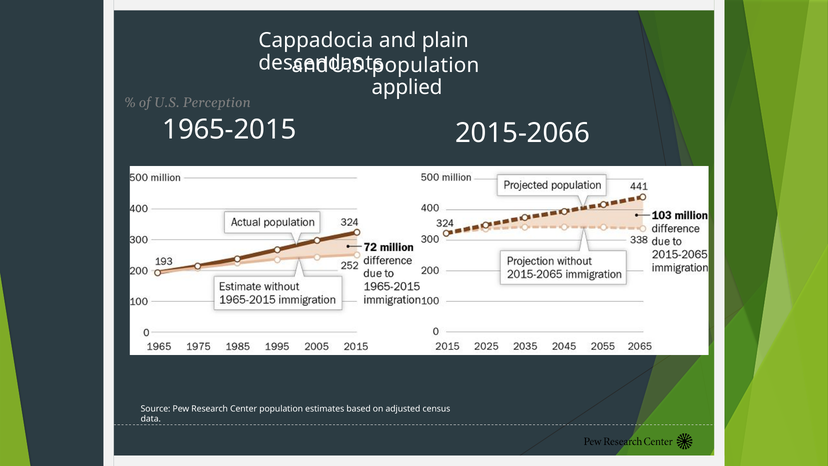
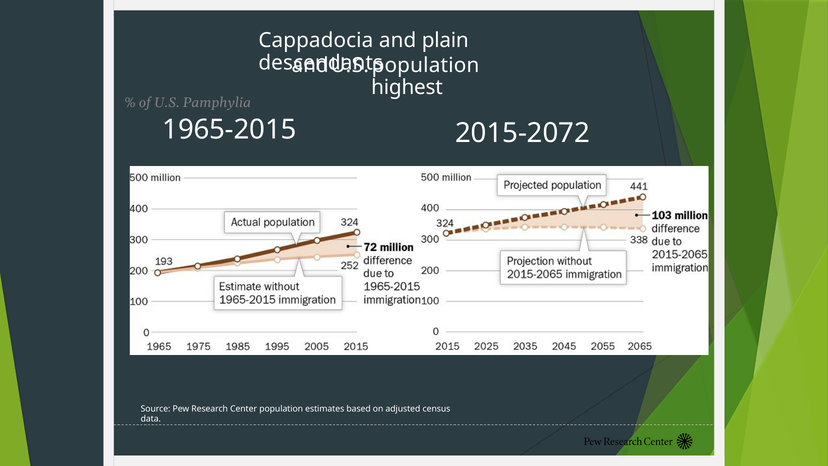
applied: applied -> highest
Perception: Perception -> Pamphylia
2015-2066: 2015-2066 -> 2015-2072
